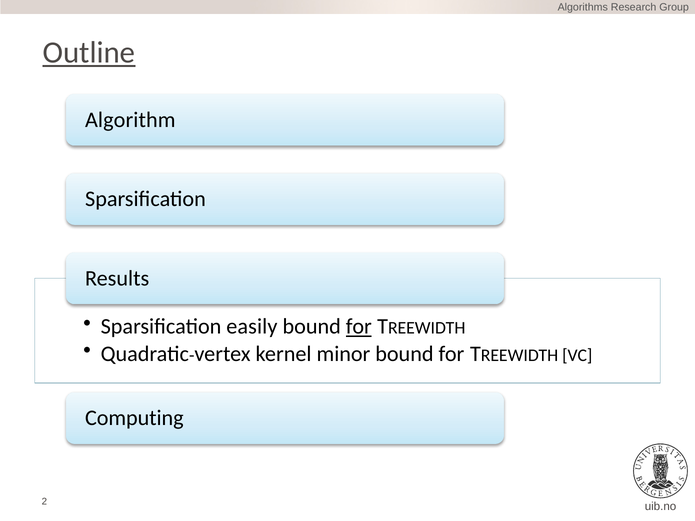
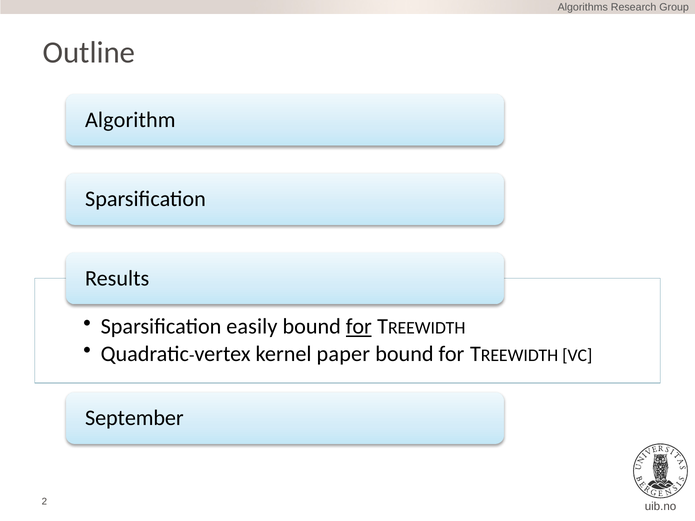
Outline underline: present -> none
minor: minor -> paper
Computing: Computing -> September
